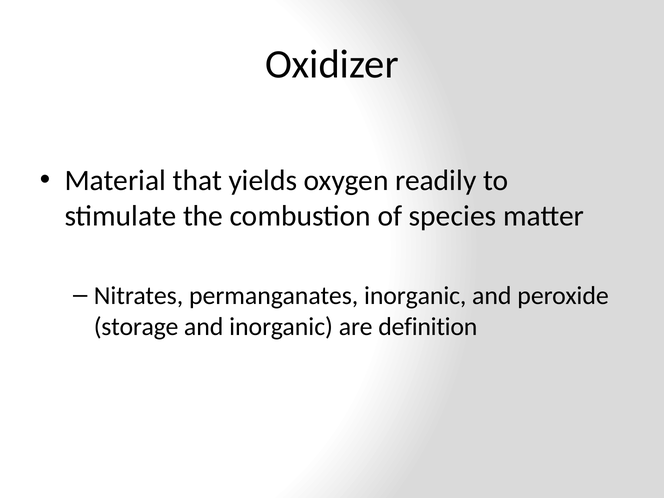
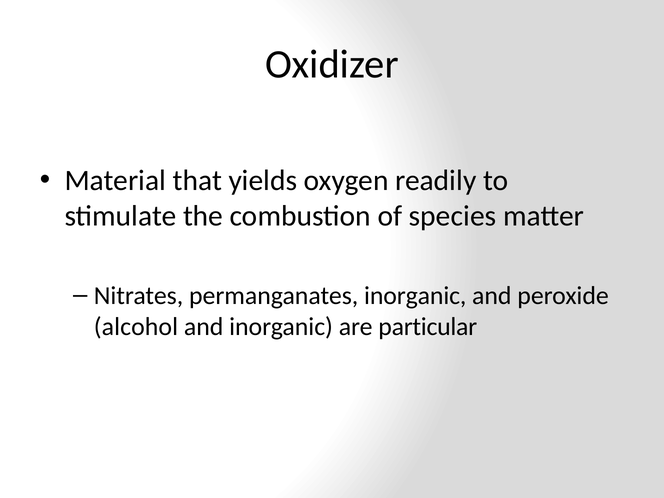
storage: storage -> alcohol
definition: definition -> particular
